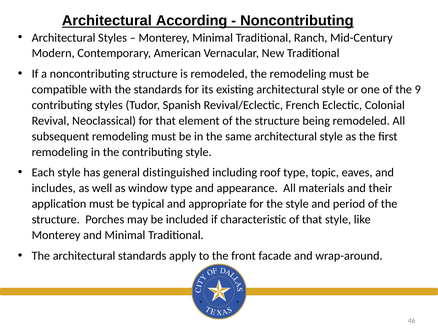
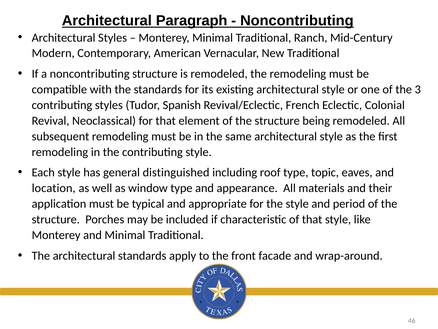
According: According -> Paragraph
9: 9 -> 3
includes: includes -> location
